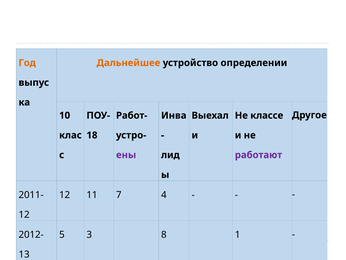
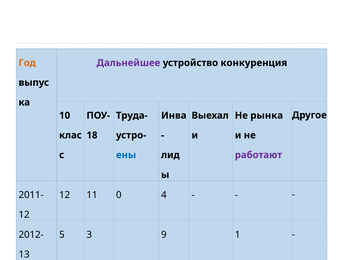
Дальнейшее colour: orange -> purple
определении: определении -> конкуренция
Работ-: Работ- -> Труда-
классе: классе -> рынка
ены colour: purple -> blue
12 11 7: 7 -> 0
8: 8 -> 9
